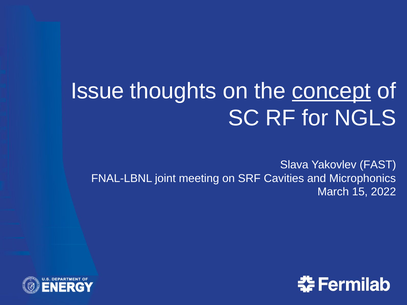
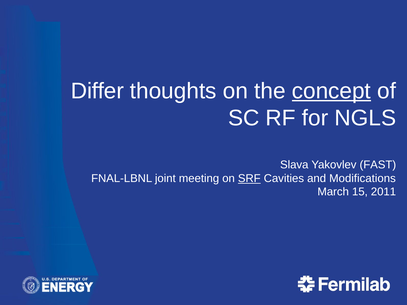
Issue: Issue -> Differ
SRF underline: none -> present
Microphonics: Microphonics -> Modifications
2022: 2022 -> 2011
